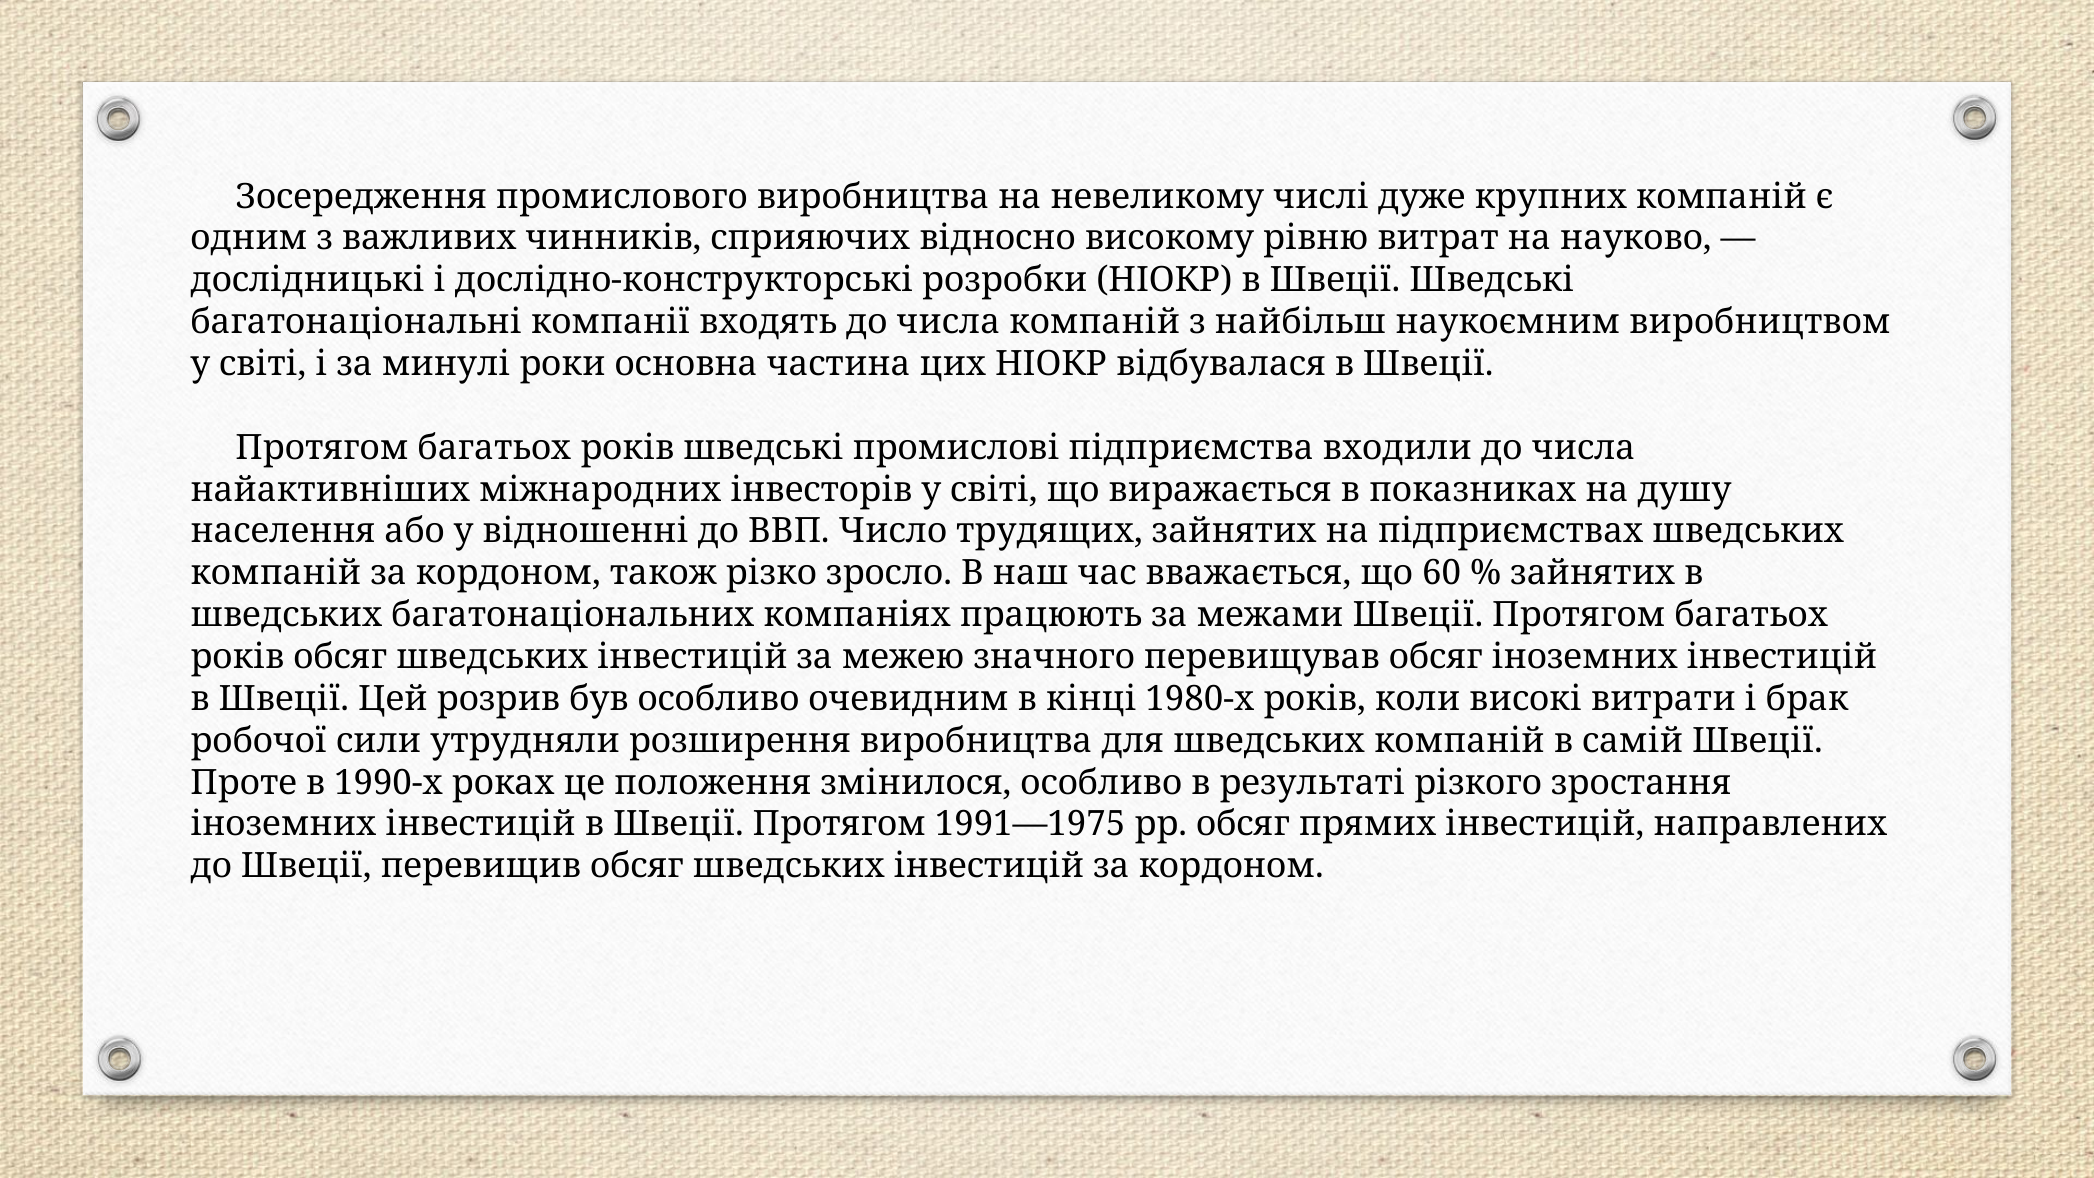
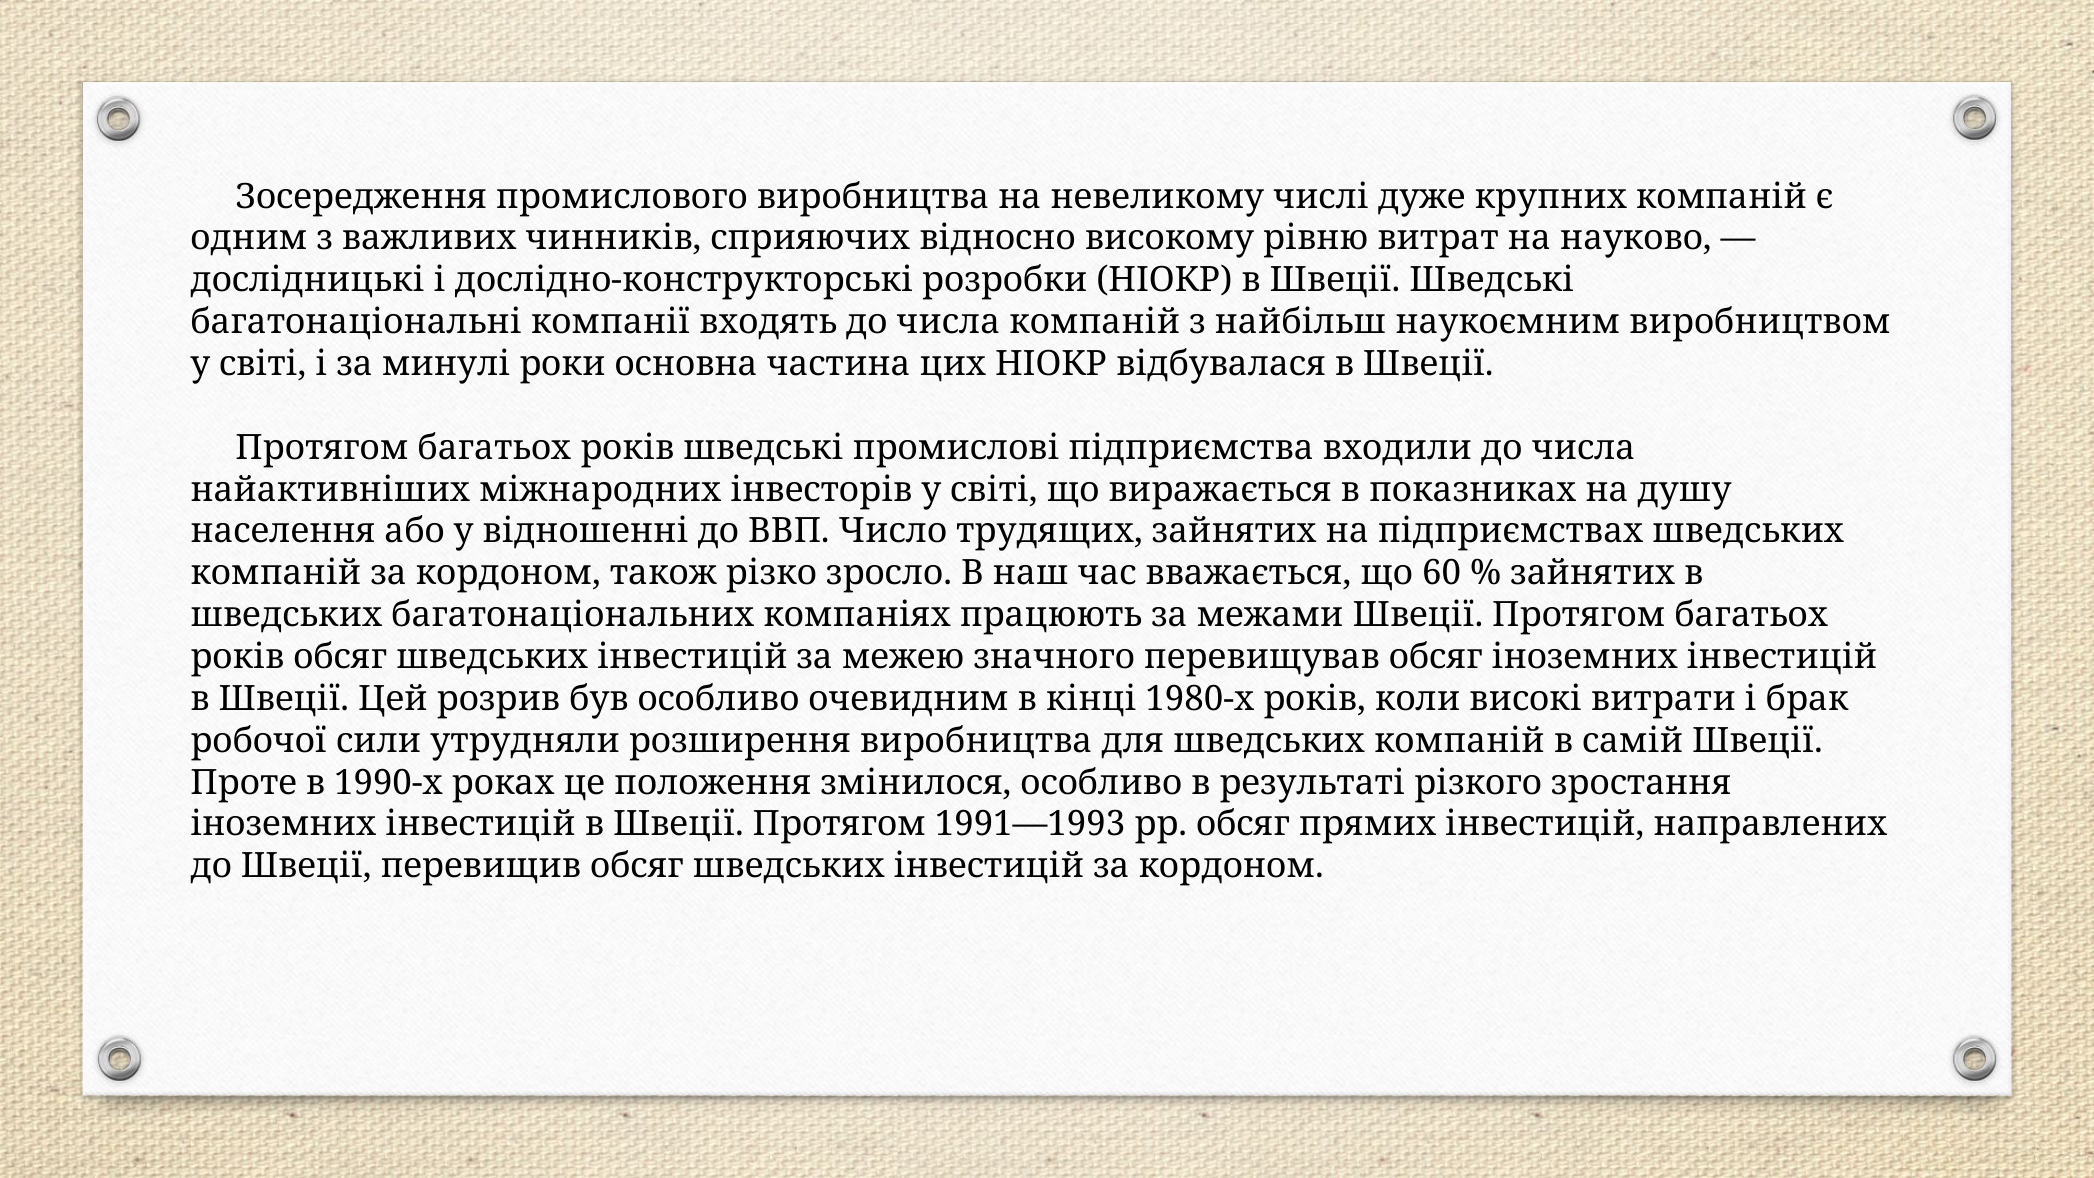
1991—1975: 1991—1975 -> 1991—1993
